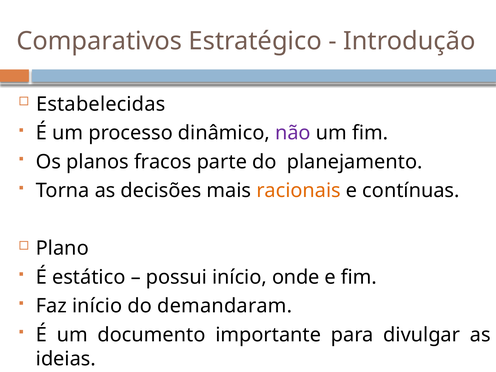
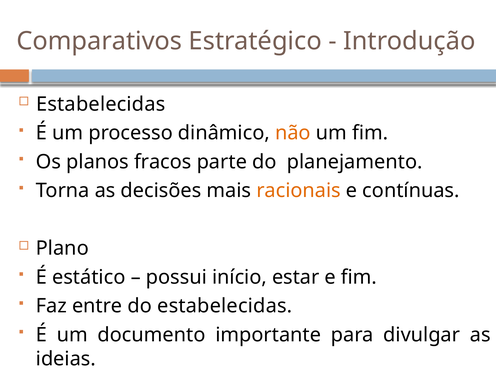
não colour: purple -> orange
onde: onde -> estar
Faz início: início -> entre
do demandaram: demandaram -> estabelecidas
